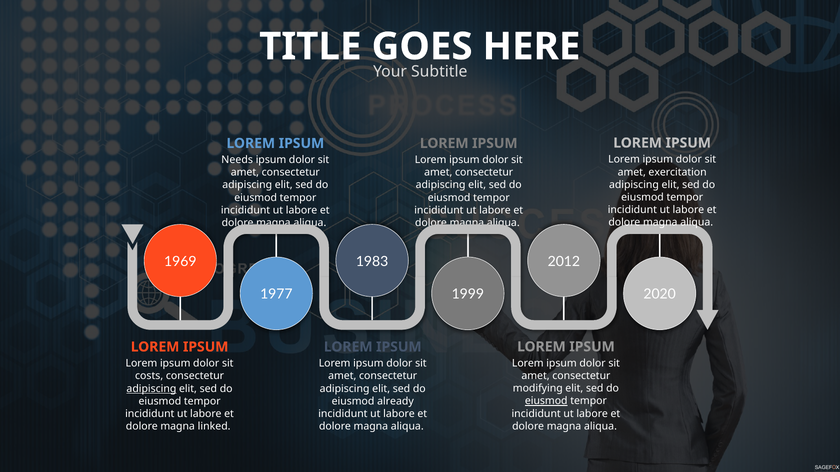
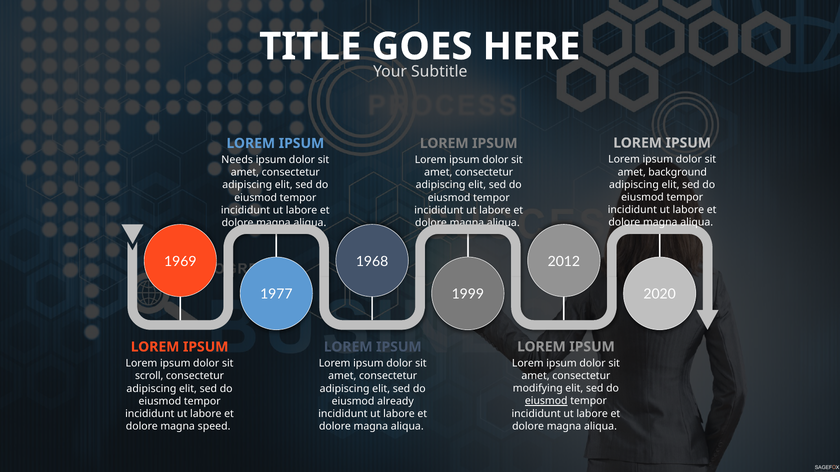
exercitation: exercitation -> background
1983: 1983 -> 1968
costs: costs -> scroll
adipiscing at (151, 389) underline: present -> none
linked: linked -> speed
